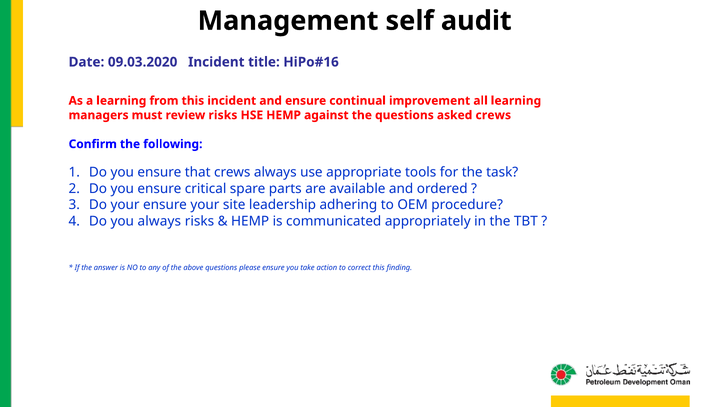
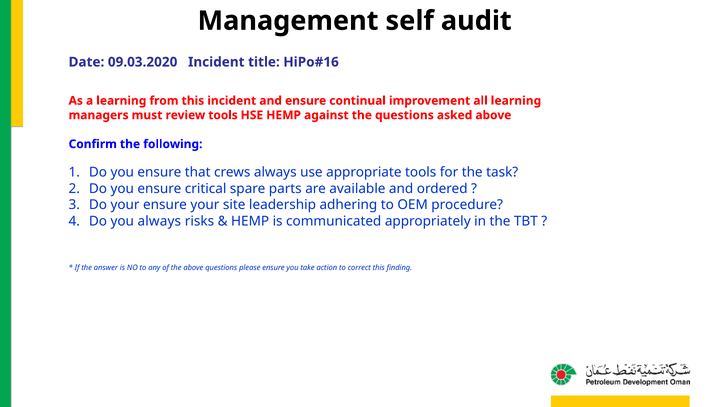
review risks: risks -> tools
asked crews: crews -> above
